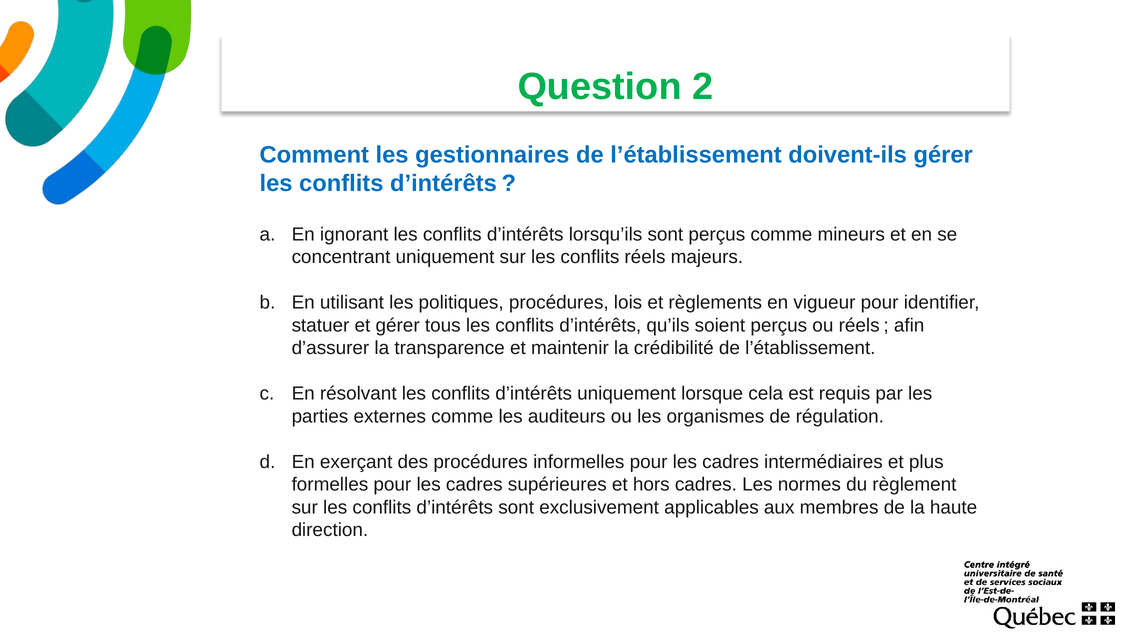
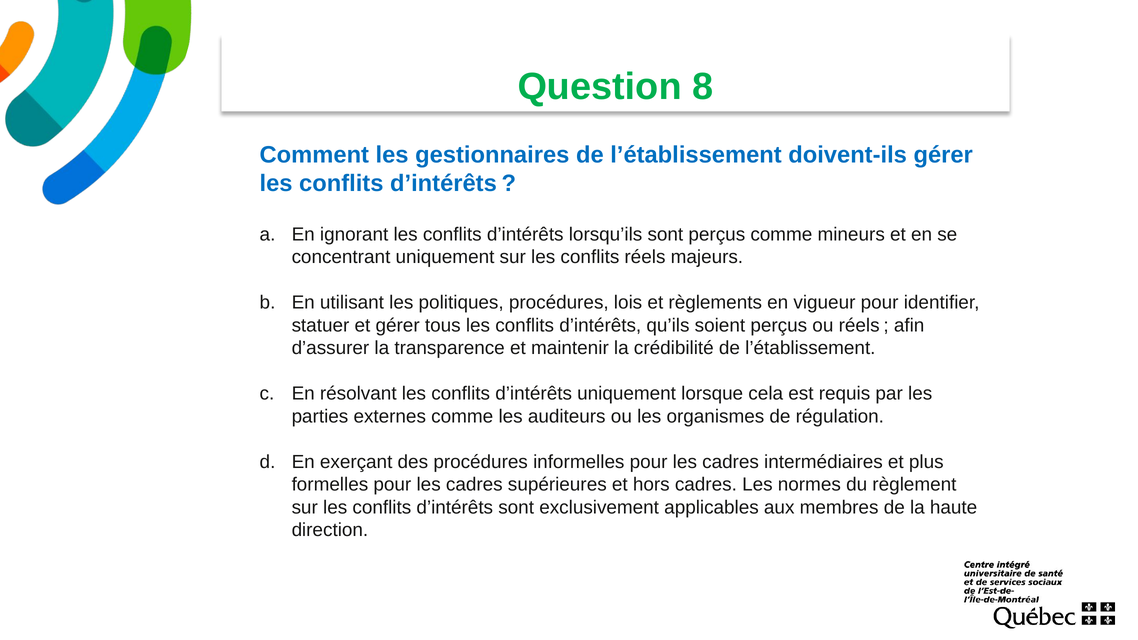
2: 2 -> 8
